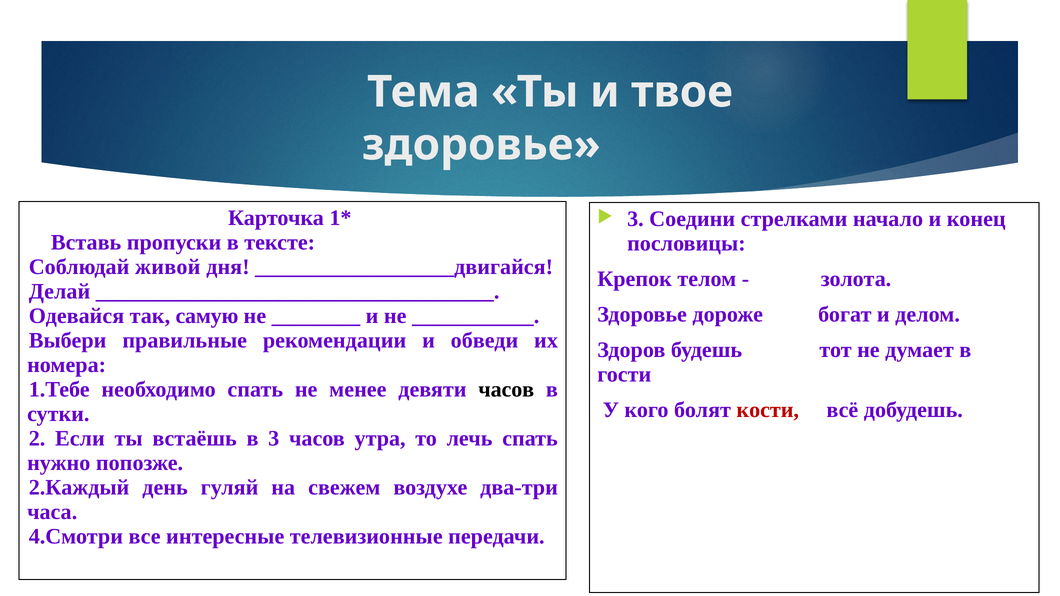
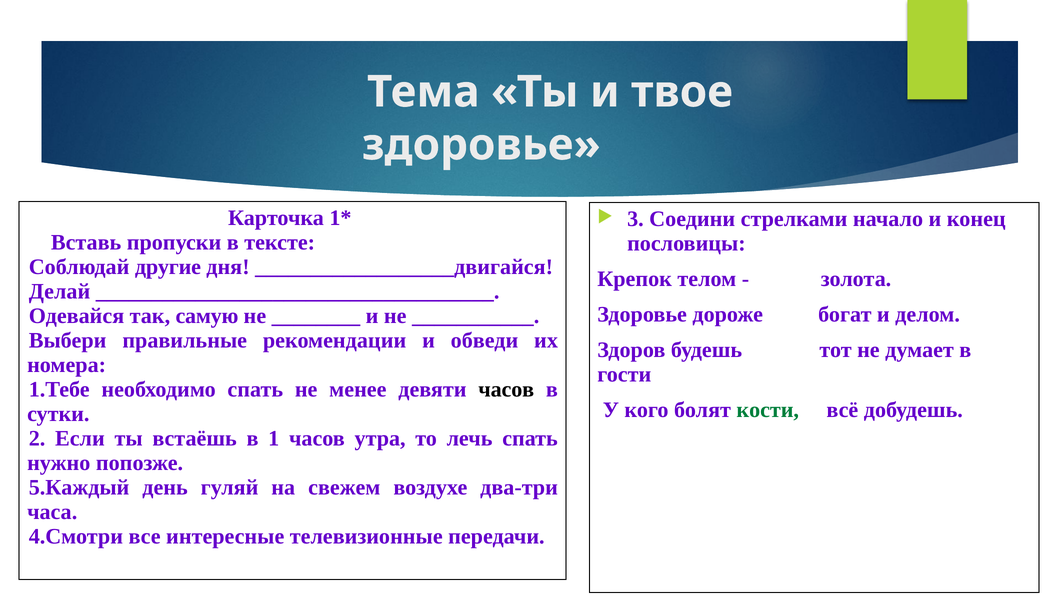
живой: живой -> другие
кости colour: red -> green
в 3: 3 -> 1
2.Каждый: 2.Каждый -> 5.Каждый
